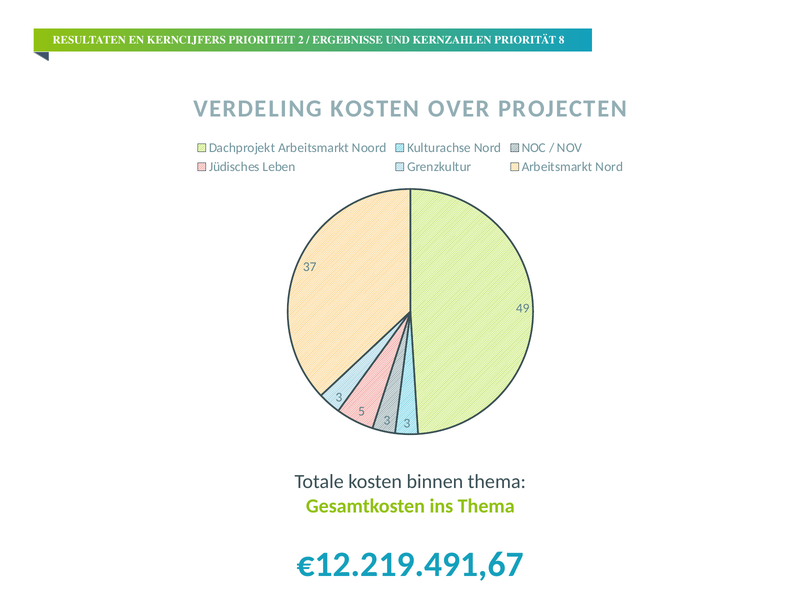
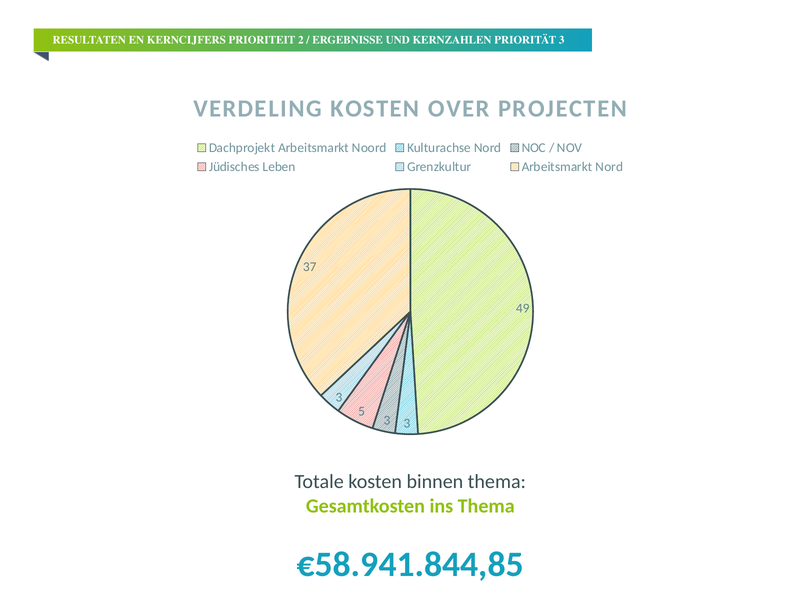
PRIORITÄT 8: 8 -> 3
€12.219.491,67: €12.219.491,67 -> €58.941.844,85
